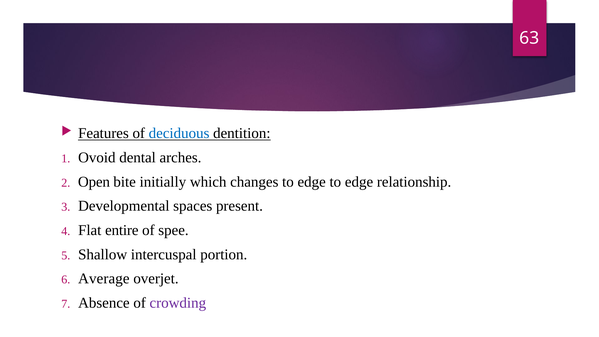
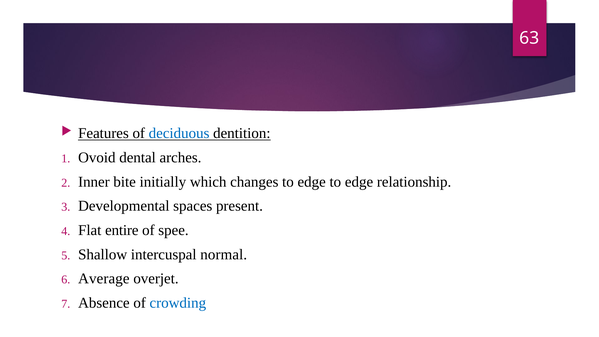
Open: Open -> Inner
portion: portion -> normal
crowding colour: purple -> blue
